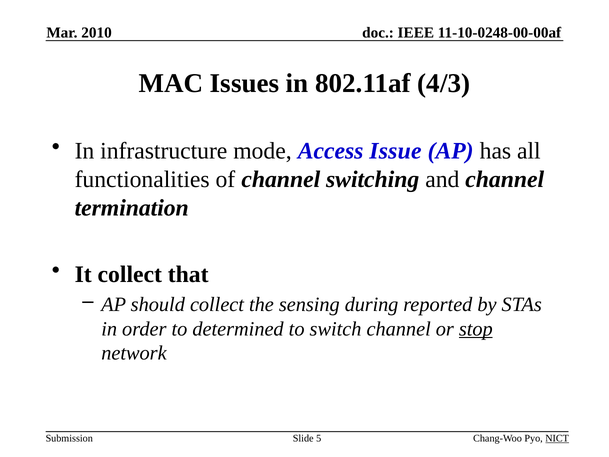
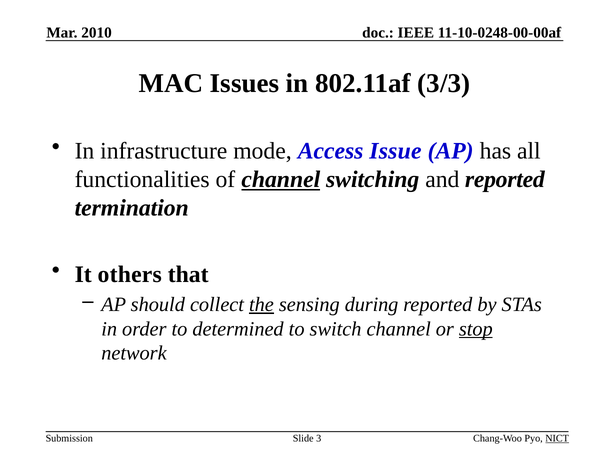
4/3: 4/3 -> 3/3
channel at (281, 179) underline: none -> present
and channel: channel -> reported
It collect: collect -> others
the underline: none -> present
5: 5 -> 3
